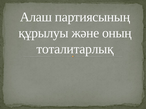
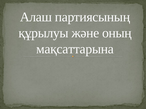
тоталитарлық: тоталитарлық -> мақсаттарына
